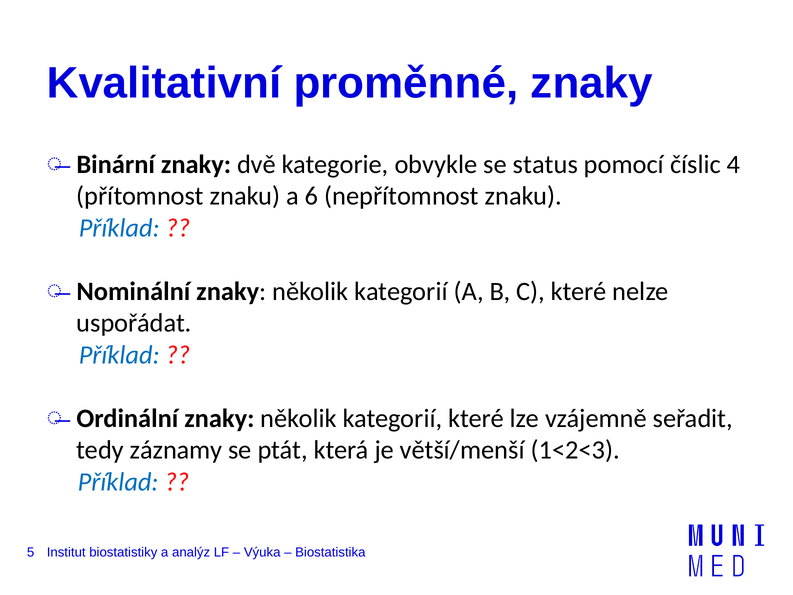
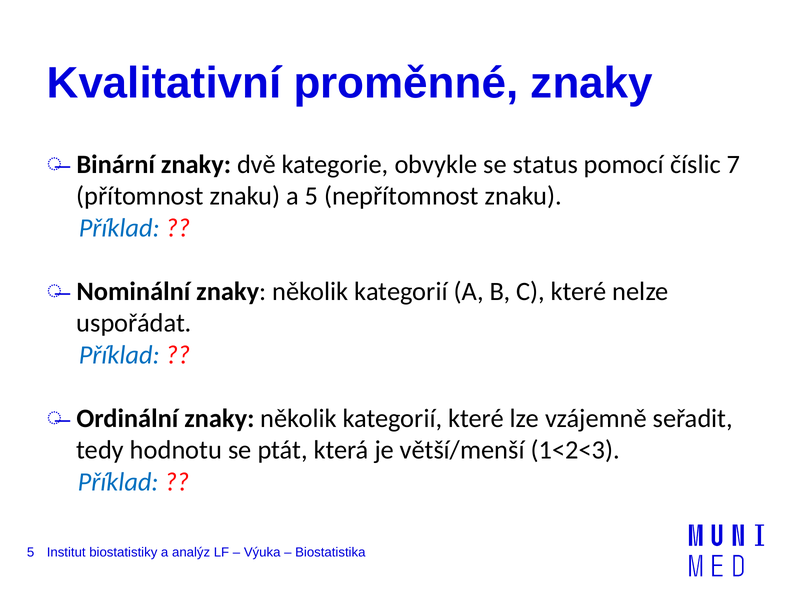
4: 4 -> 7
a 6: 6 -> 5
záznamy: záznamy -> hodnotu
